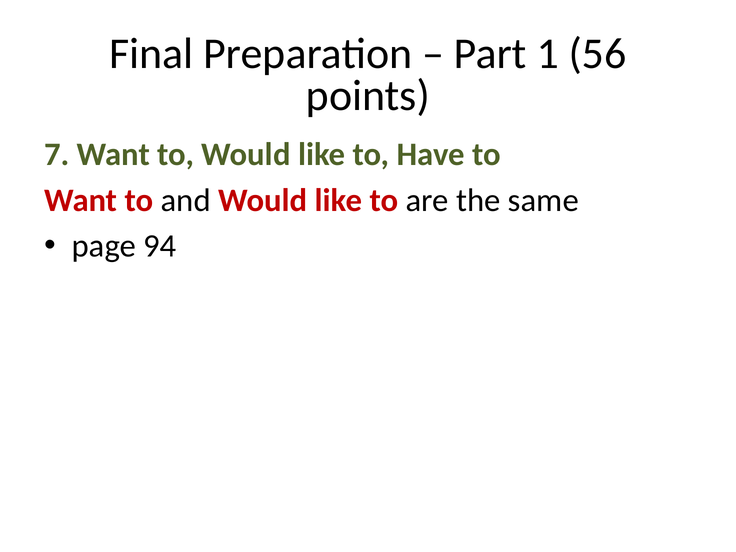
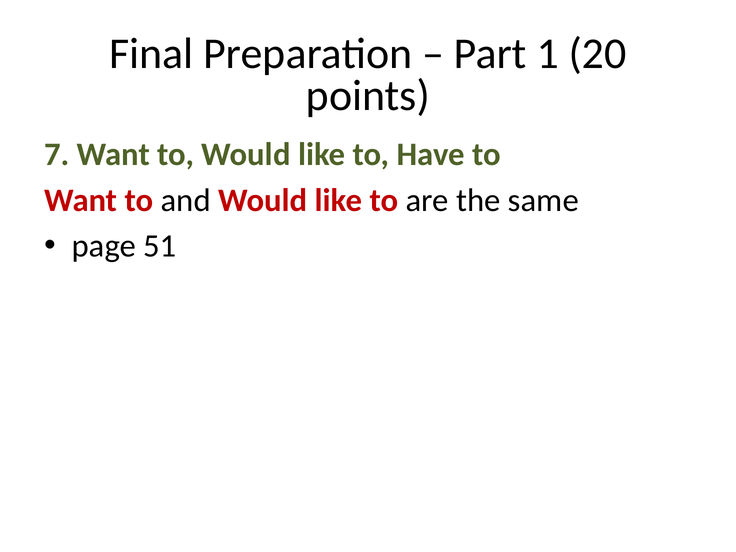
56: 56 -> 20
94: 94 -> 51
